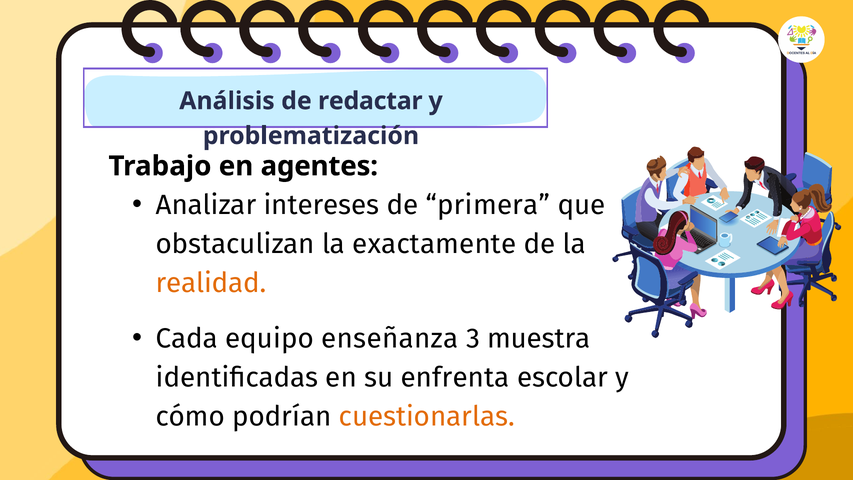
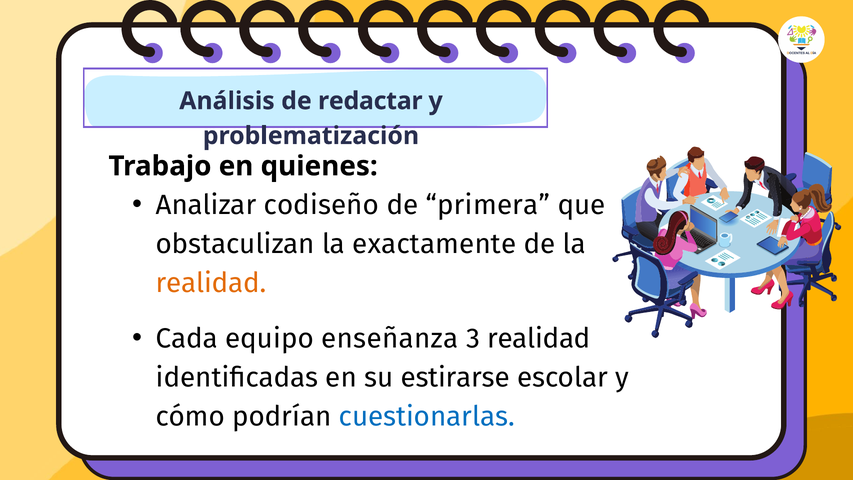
agentes: agentes -> quienes
intereses: intereses -> codiseño
3 muestra: muestra -> realidad
enfrenta: enfrenta -> estirarse
cuestionarlas colour: orange -> blue
